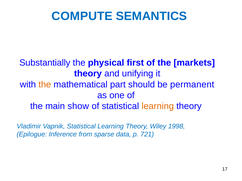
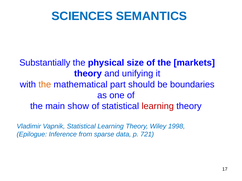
COMPUTE: COMPUTE -> SCIENCES
first: first -> size
permanent: permanent -> boundaries
learning at (158, 106) colour: orange -> red
